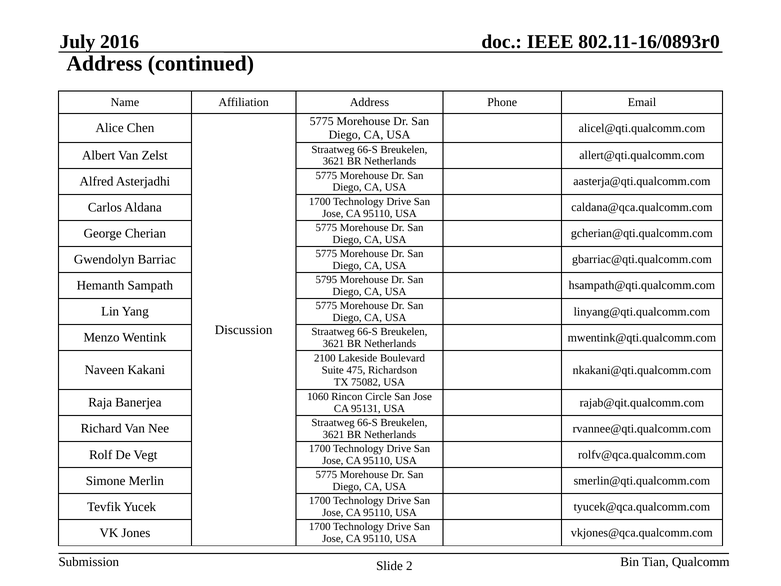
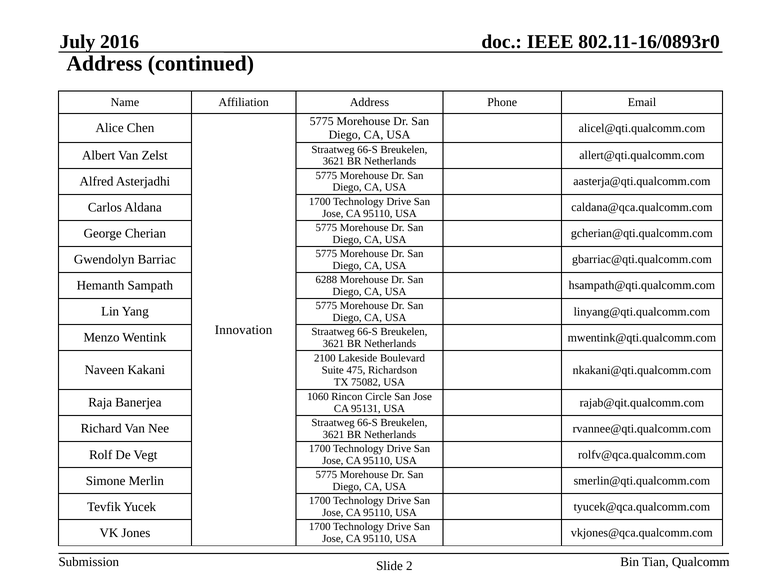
5795: 5795 -> 6288
Discussion: Discussion -> Innovation
